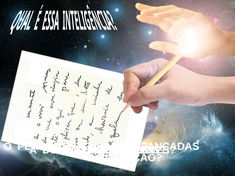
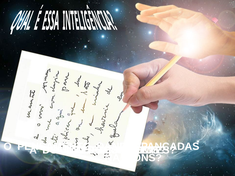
AÇÃO: AÇÃO -> BONS
